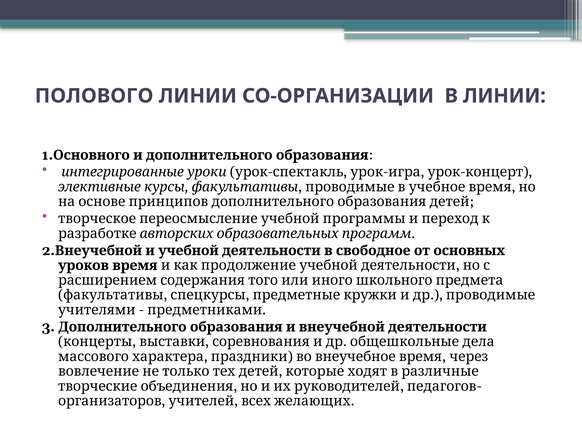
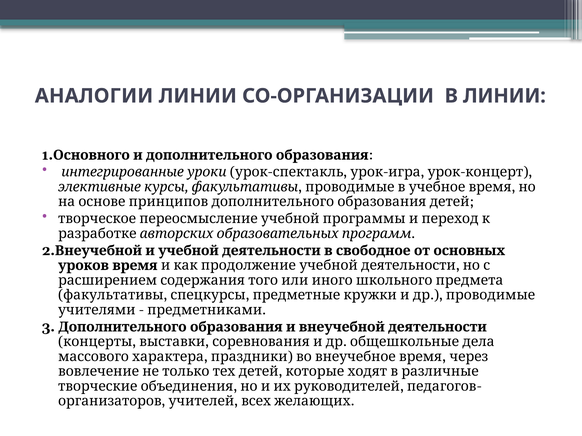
ПОЛОВОГО: ПОЛОВОГО -> АНАЛОГИИ
